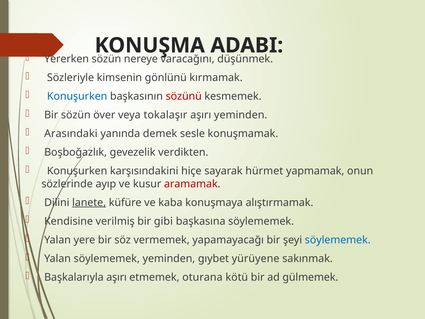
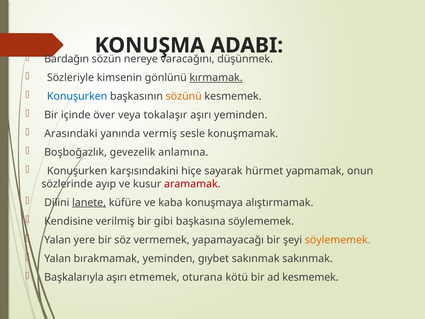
Yererken: Yererken -> Bardağın
kırmamak underline: none -> present
sözünü colour: red -> orange
Bir sözün: sözün -> içinde
demek: demek -> vermiş
verdikten: verdikten -> anlamına
söylememek at (338, 240) colour: blue -> orange
Yalan söylememek: söylememek -> bırakmamak
gıybet yürüyene: yürüyene -> sakınmak
ad gülmemek: gülmemek -> kesmemek
